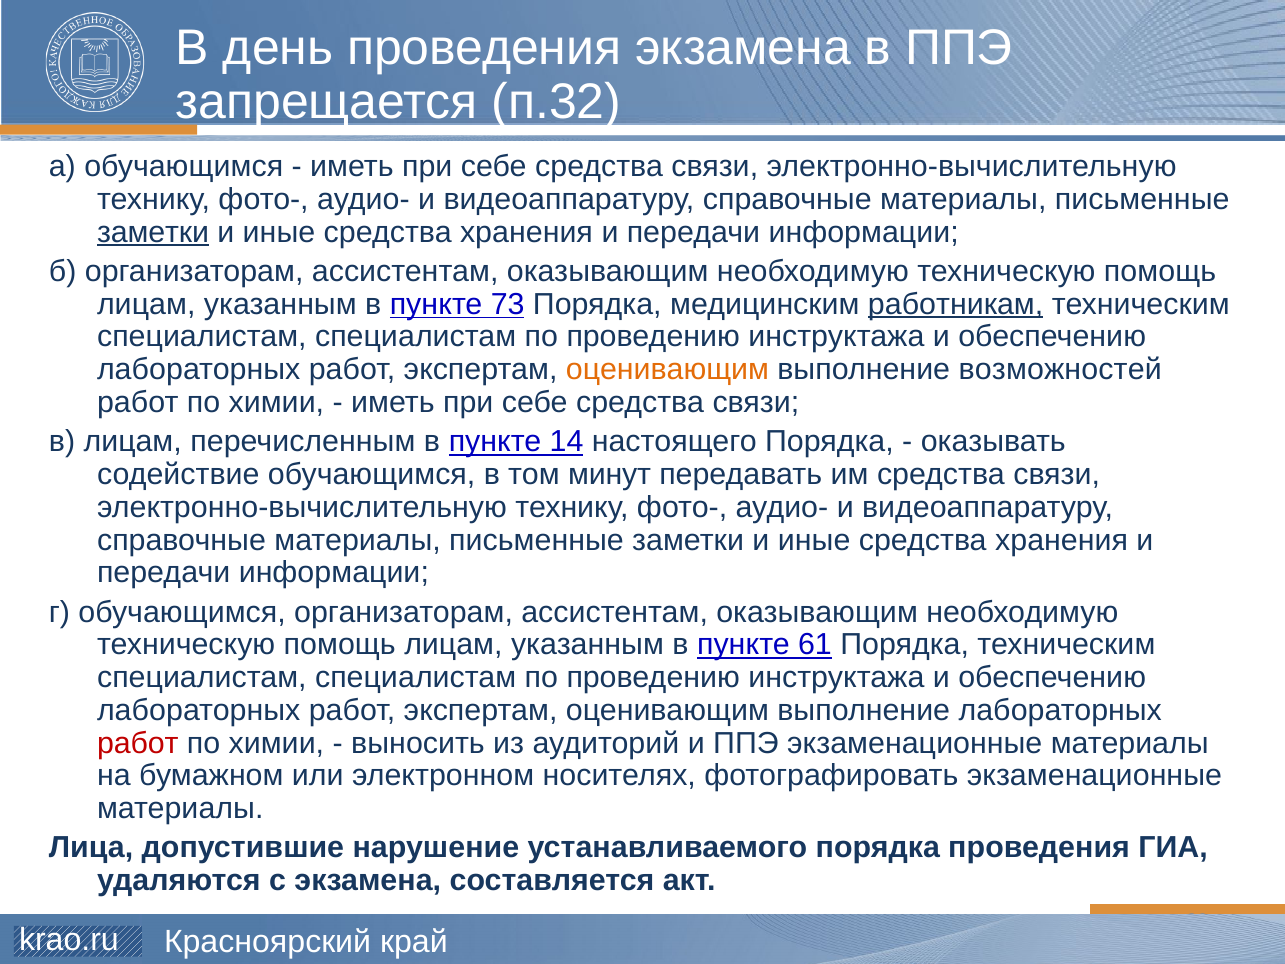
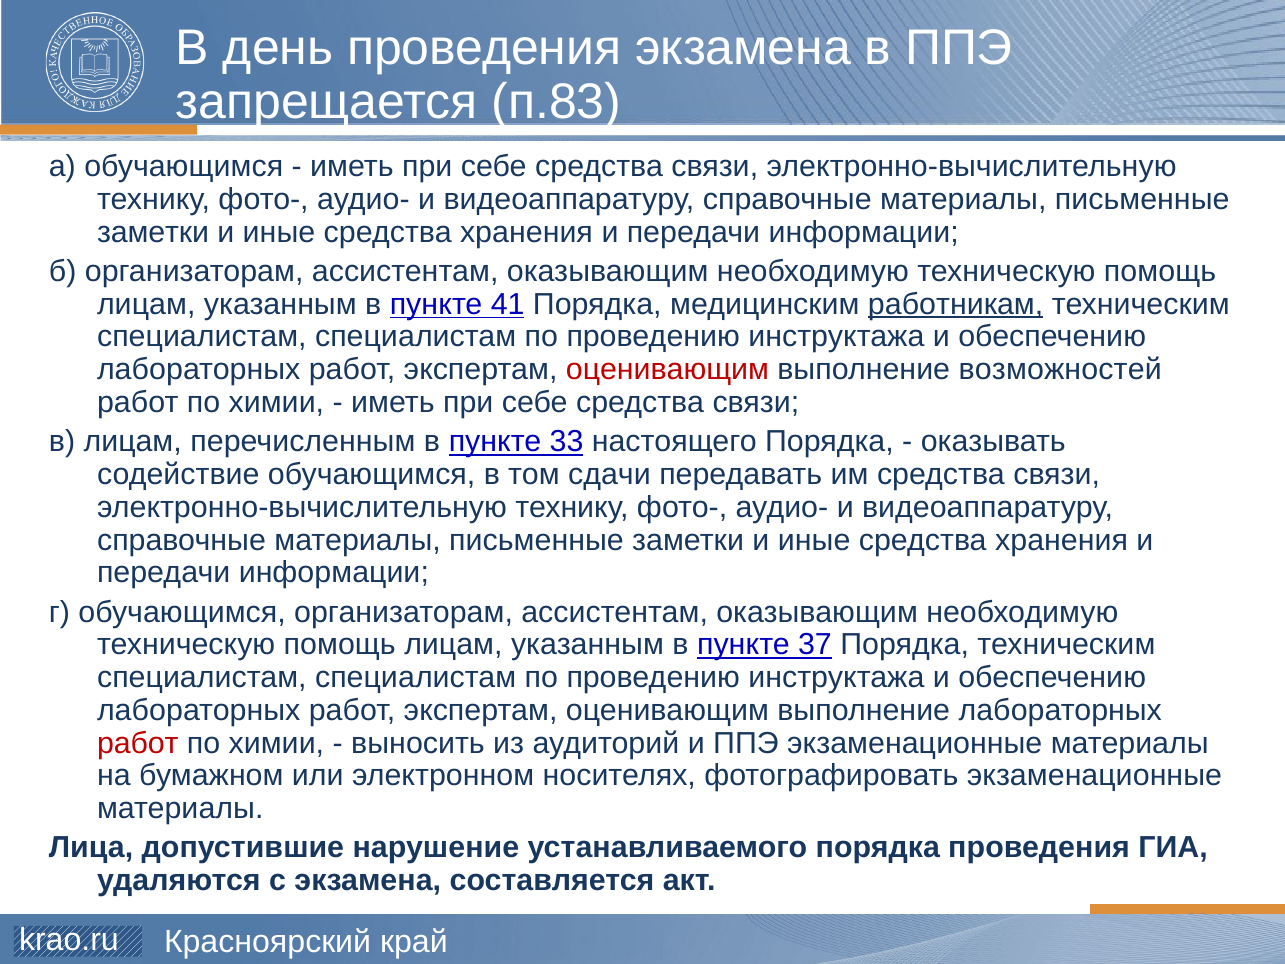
п.32: п.32 -> п.83
заметки at (153, 232) underline: present -> none
73: 73 -> 41
оценивающим at (667, 370) colour: orange -> red
пункте 14: 14 -> 33
минут: минут -> сдачи
61: 61 -> 37
